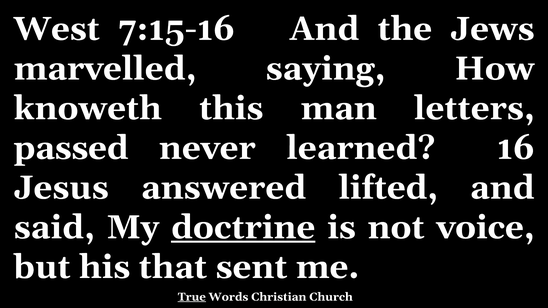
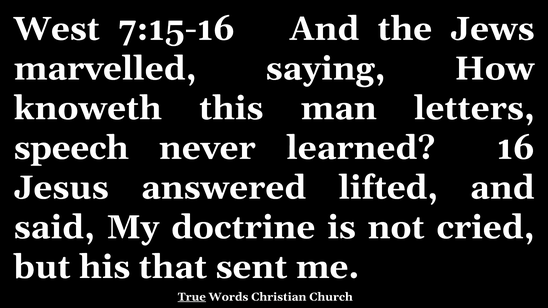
passed: passed -> speech
doctrine underline: present -> none
voice: voice -> cried
